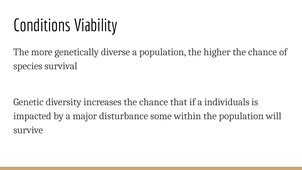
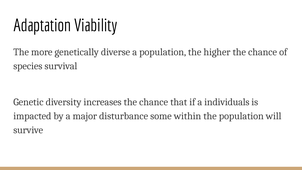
Conditions: Conditions -> Adaptation
